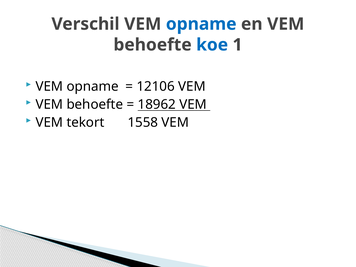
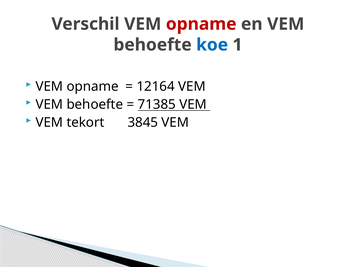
opname at (201, 24) colour: blue -> red
12106: 12106 -> 12164
18962: 18962 -> 71385
1558: 1558 -> 3845
